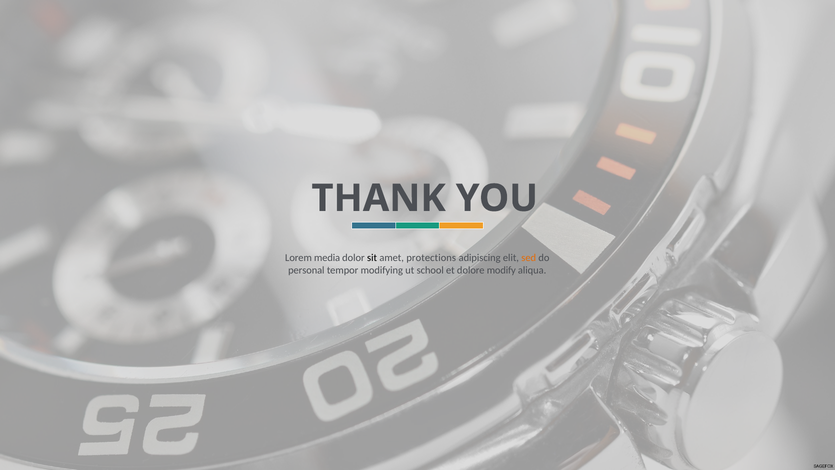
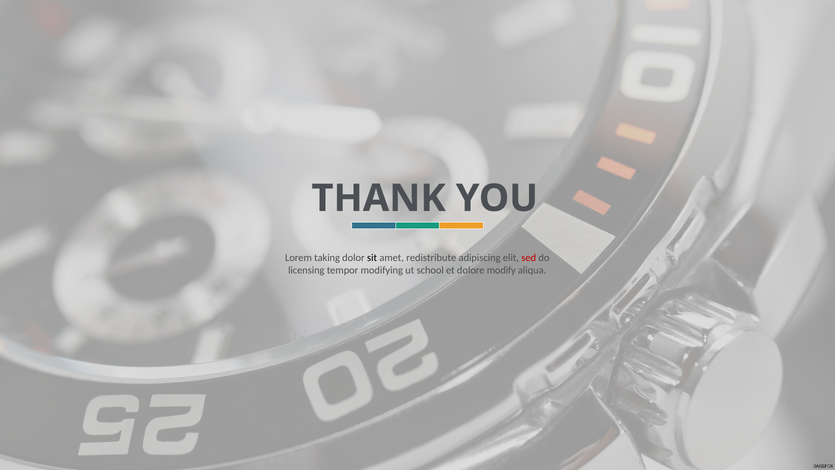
media: media -> taking
protections: protections -> redistribute
sed colour: orange -> red
personal: personal -> licensing
